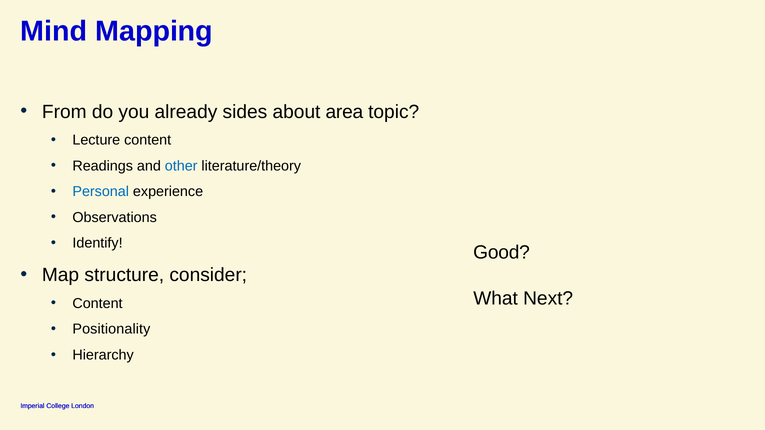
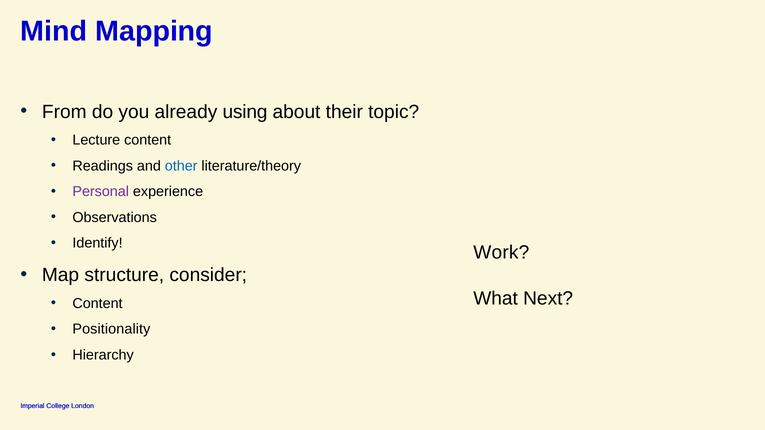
sides: sides -> using
area: area -> their
Personal colour: blue -> purple
Good: Good -> Work
